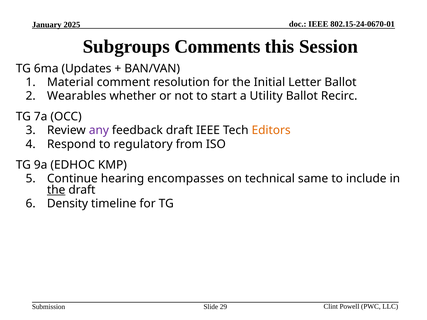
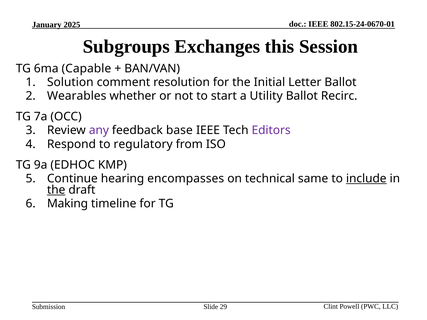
Comments: Comments -> Exchanges
Updates: Updates -> Capable
Material: Material -> Solution
feedback draft: draft -> base
Editors colour: orange -> purple
include underline: none -> present
Density: Density -> Making
